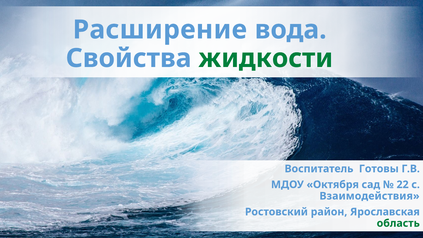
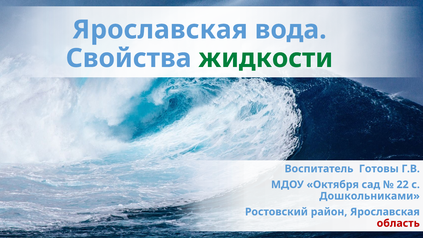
Расширение at (160, 30): Расширение -> Ярославская
Взаимодействия: Взаимодействия -> Дошкольниками
область colour: green -> red
